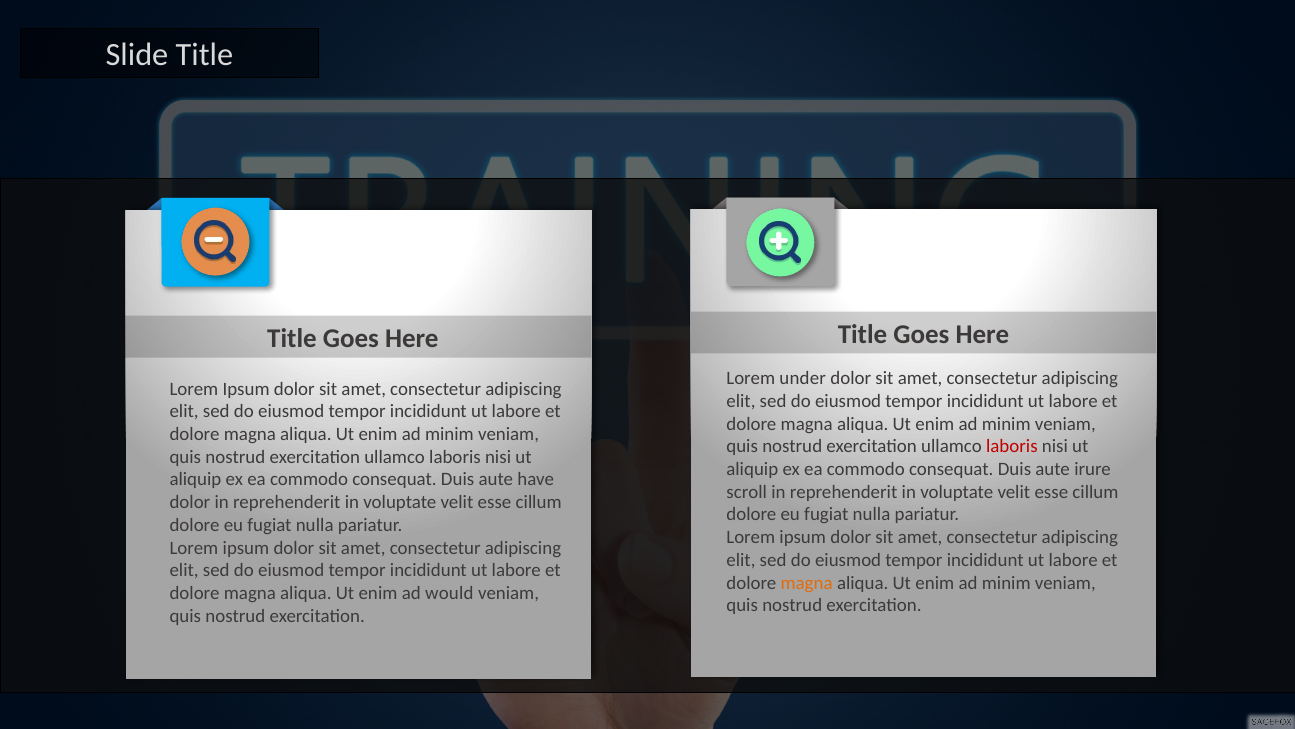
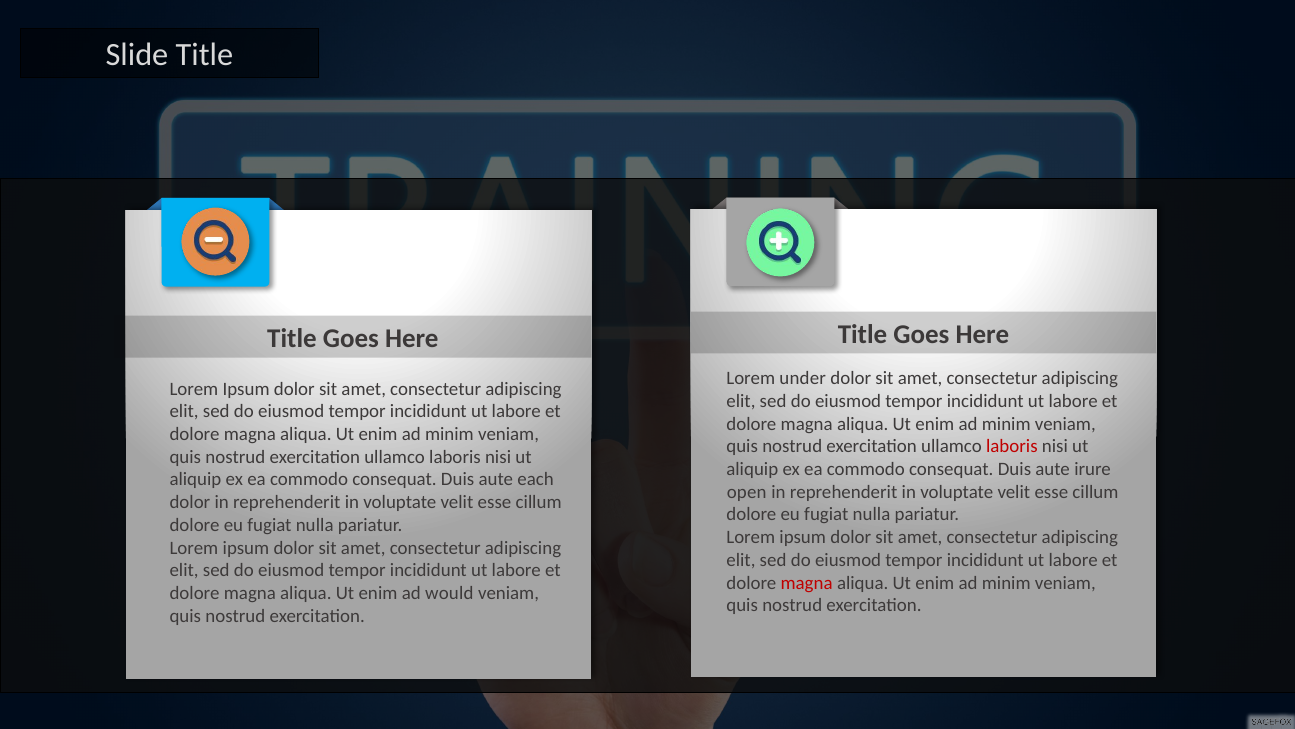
have: have -> each
scroll: scroll -> open
magna at (807, 582) colour: orange -> red
